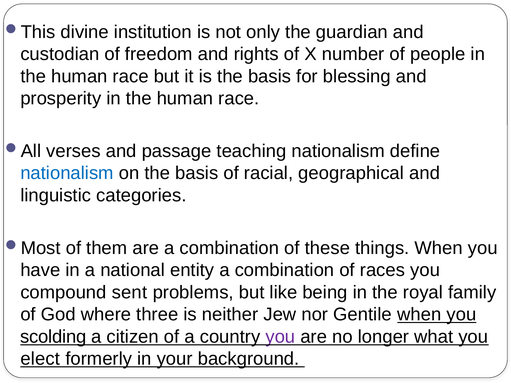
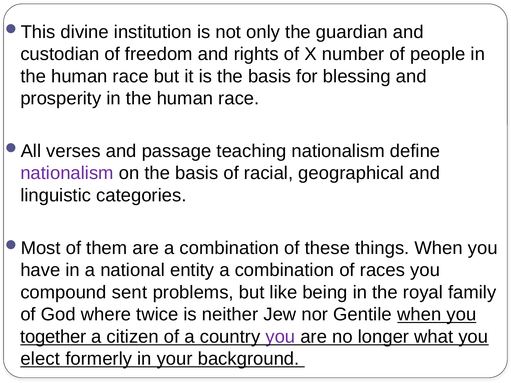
nationalism at (67, 173) colour: blue -> purple
three: three -> twice
scolding: scolding -> together
